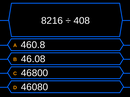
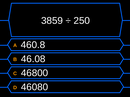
8216: 8216 -> 3859
408: 408 -> 250
